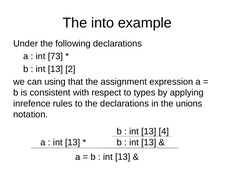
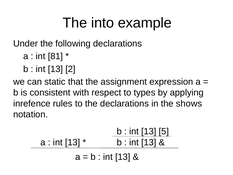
73: 73 -> 81
using: using -> static
unions: unions -> shows
4: 4 -> 5
